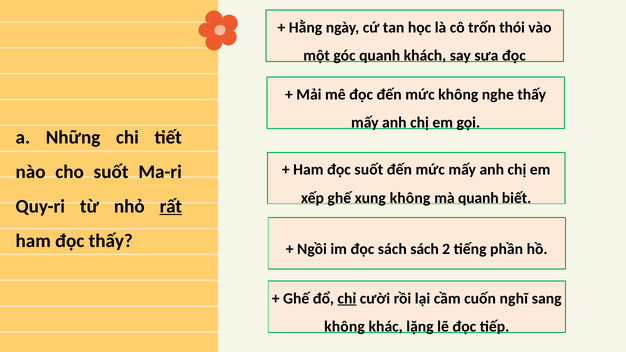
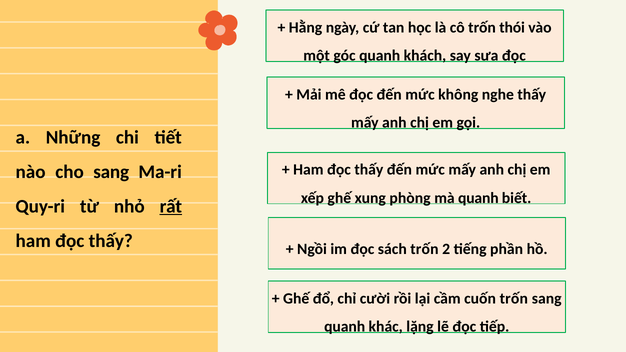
suốt at (369, 170): suốt -> thấy
cho suốt: suốt -> sang
xung không: không -> phòng
sách sách: sách -> trốn
chỉ underline: present -> none
cuốn nghĩ: nghĩ -> trốn
không at (345, 327): không -> quanh
